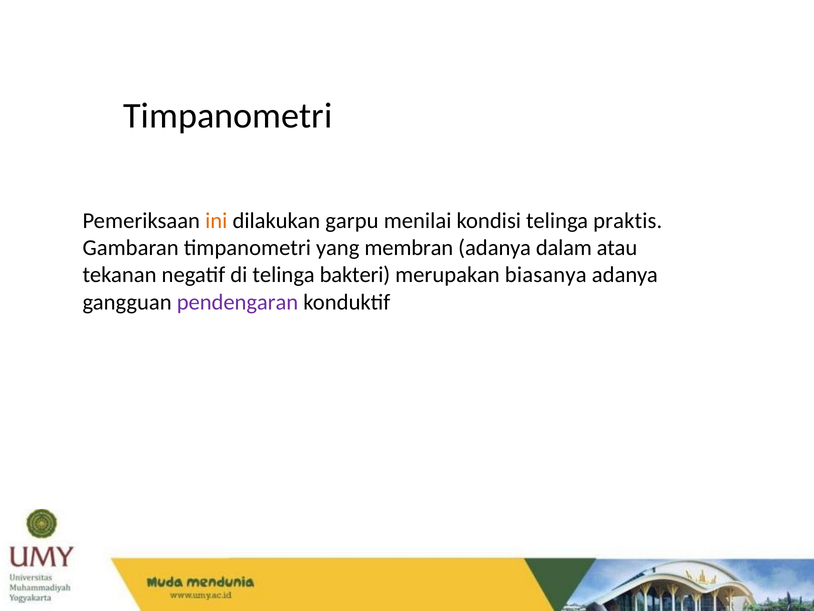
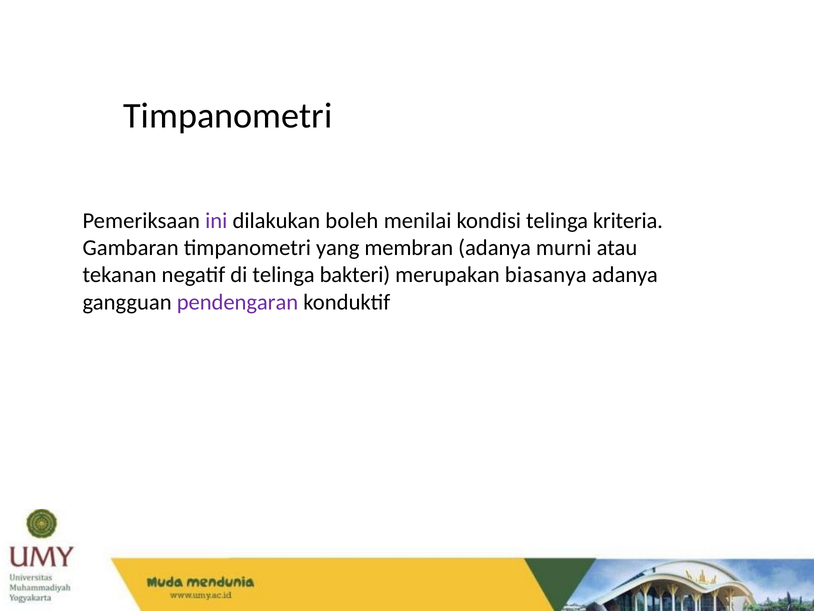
ini colour: orange -> purple
garpu: garpu -> boleh
praktis: praktis -> kriteria
dalam: dalam -> murni
